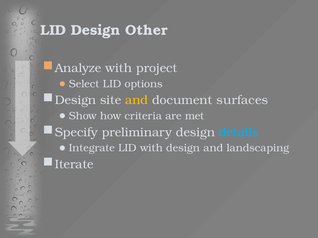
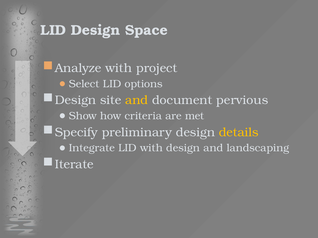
Other: Other -> Space
surfaces: surfaces -> pervious
details colour: light blue -> yellow
